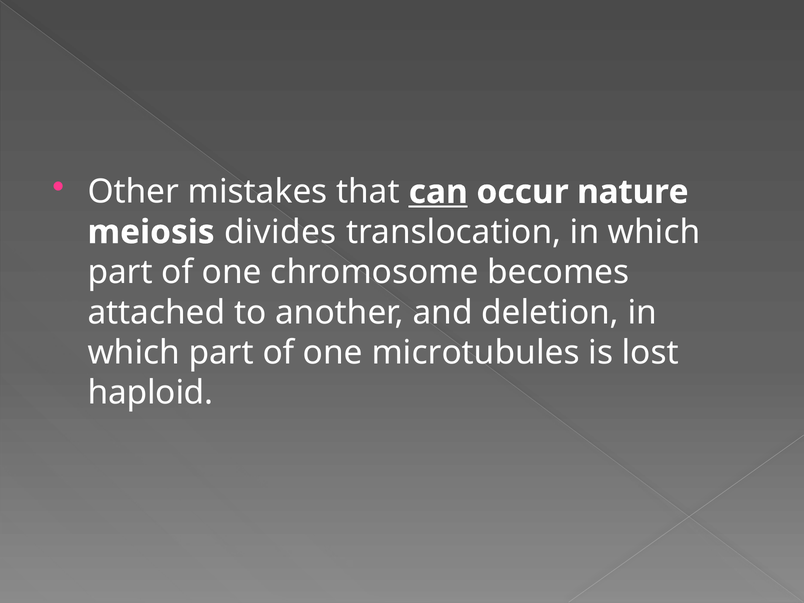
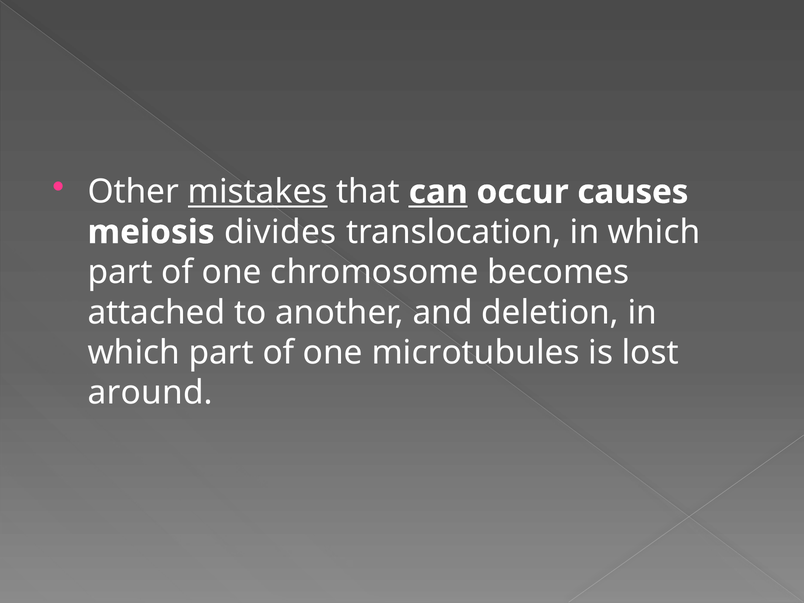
mistakes underline: none -> present
nature: nature -> causes
haploid: haploid -> around
